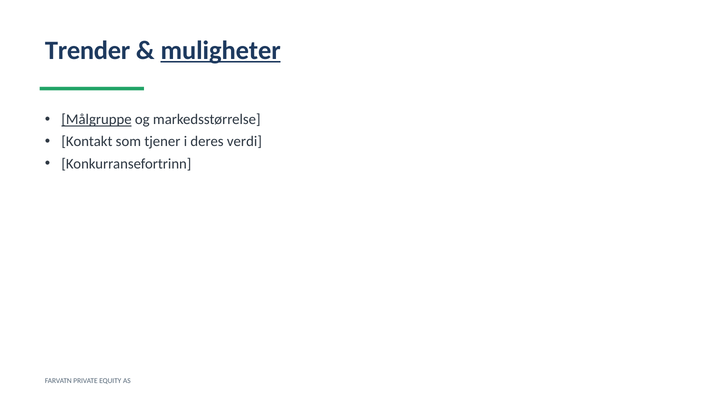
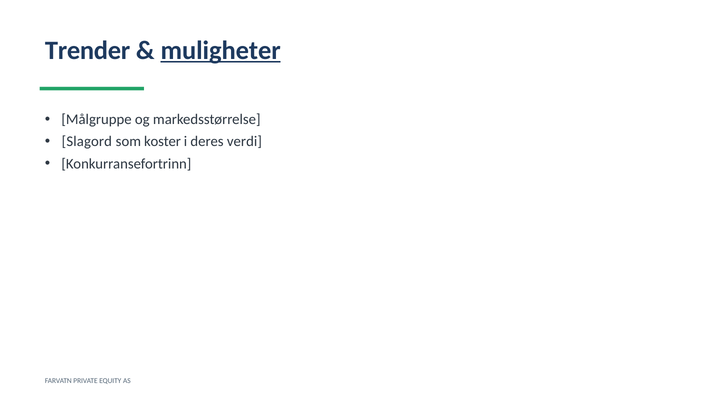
Målgruppe underline: present -> none
Kontakt: Kontakt -> Slagord
tjener: tjener -> koster
